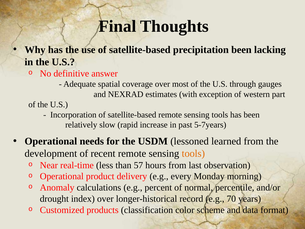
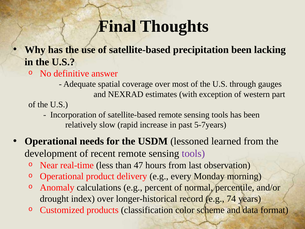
tools at (193, 153) colour: orange -> purple
57: 57 -> 47
70: 70 -> 74
